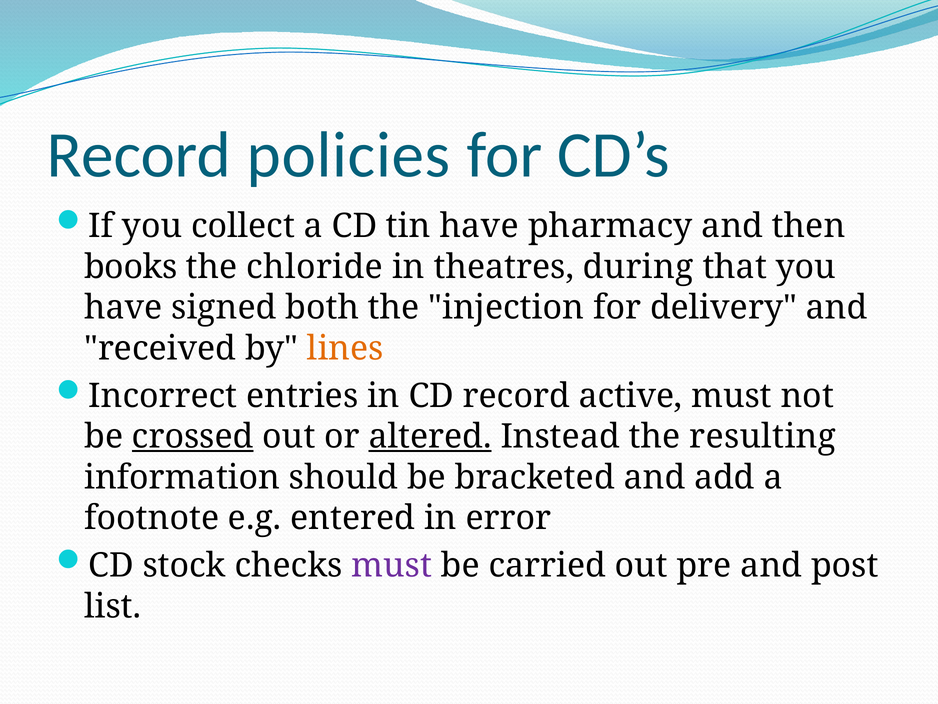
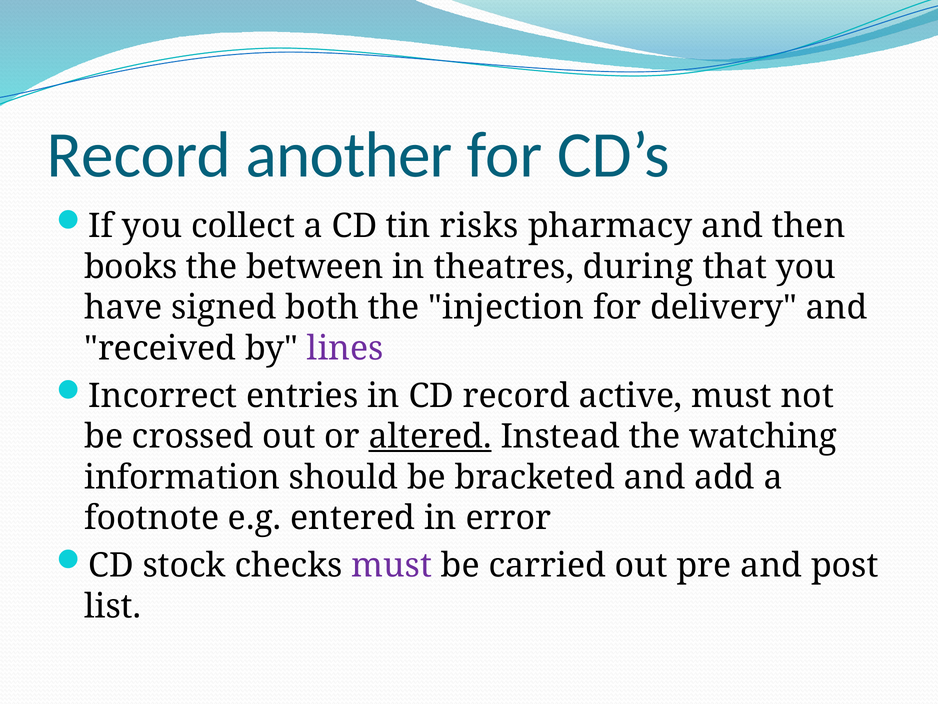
policies: policies -> another
tin have: have -> risks
chloride: chloride -> between
lines colour: orange -> purple
crossed underline: present -> none
resulting: resulting -> watching
